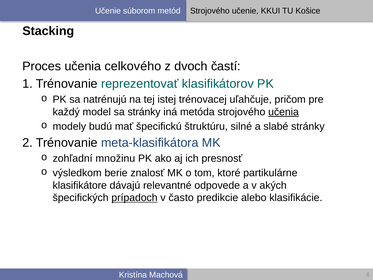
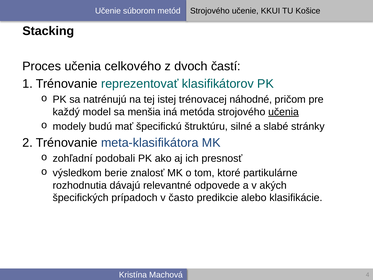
uľahčuje: uľahčuje -> náhodné
sa stránky: stránky -> menšia
množinu: množinu -> podobali
klasifikátore: klasifikátore -> rozhodnutia
prípadoch underline: present -> none
